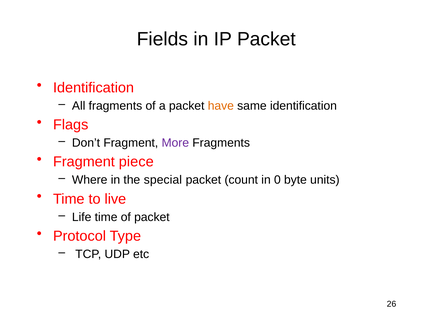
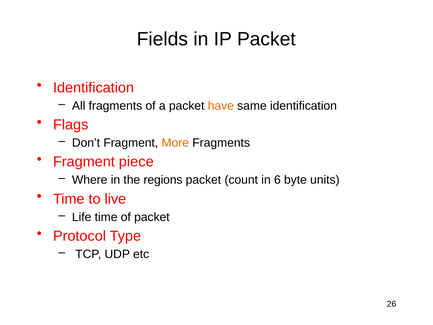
More colour: purple -> orange
special: special -> regions
0: 0 -> 6
